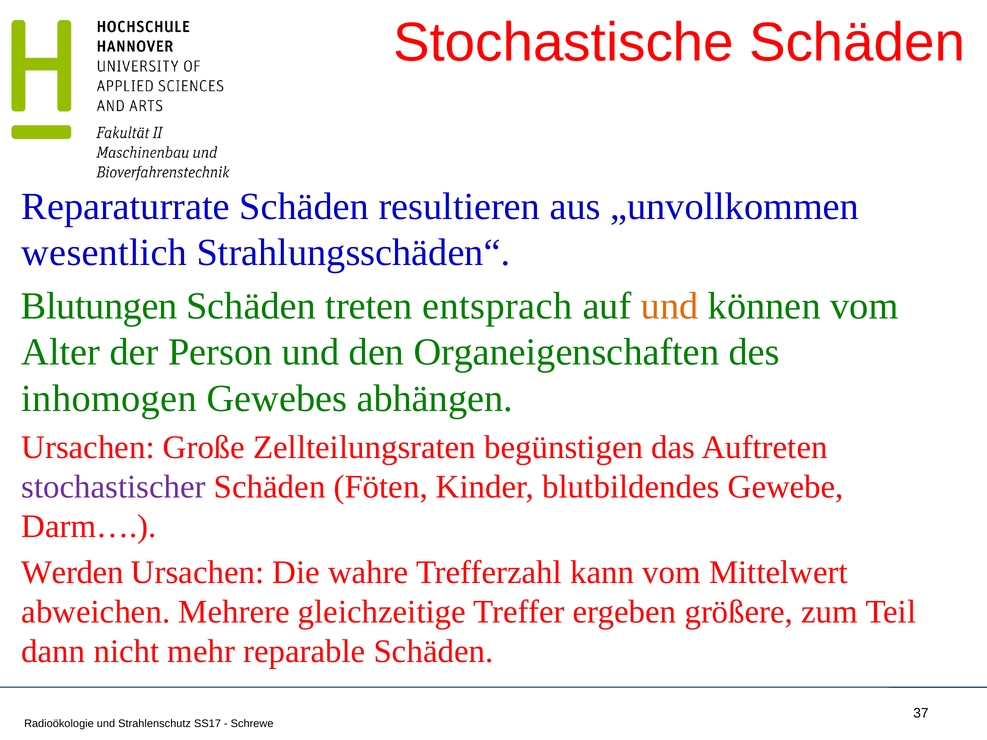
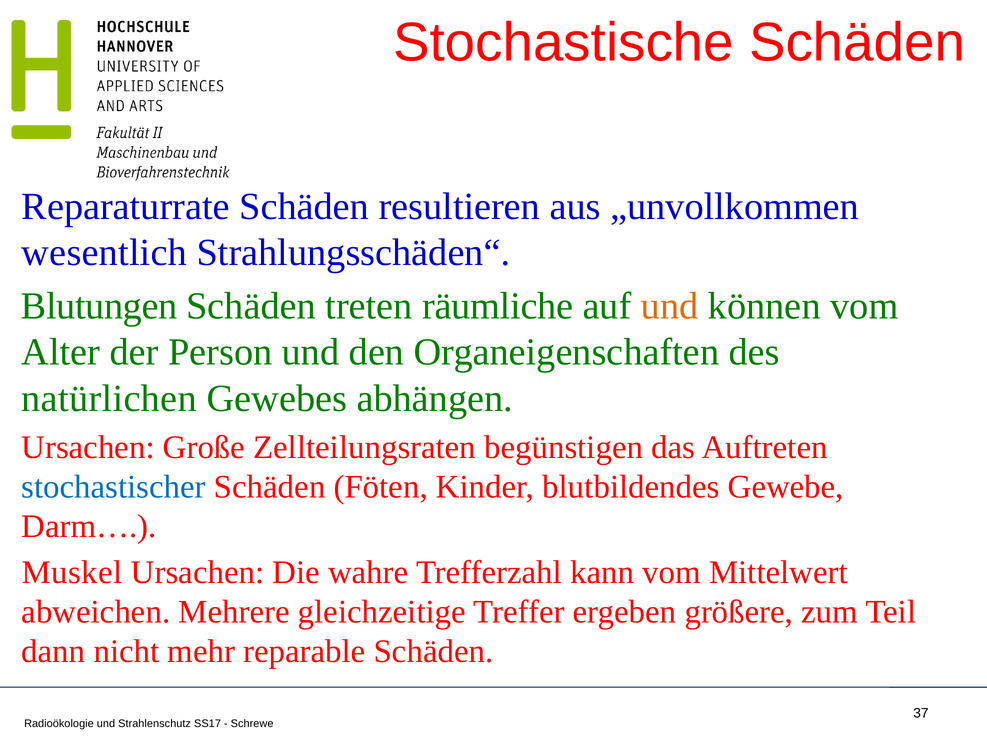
entsprach: entsprach -> räumliche
inhomogen: inhomogen -> natürlichen
stochastischer colour: purple -> blue
Werden: Werden -> Muskel
